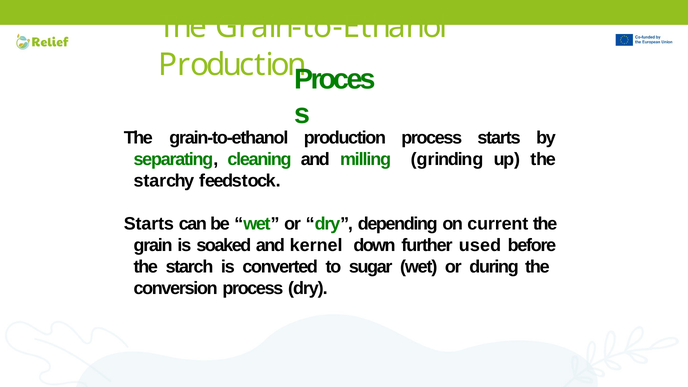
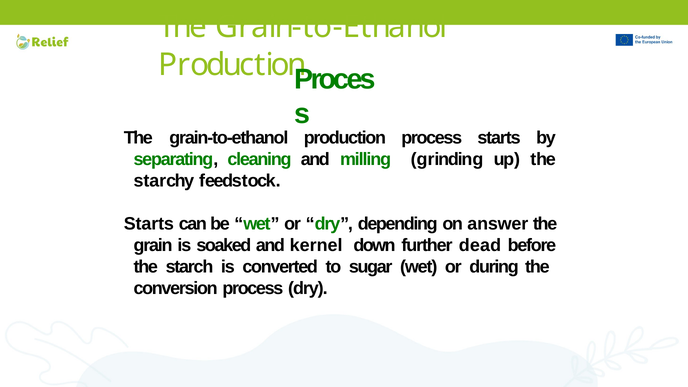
current: current -> answer
used: used -> dead
